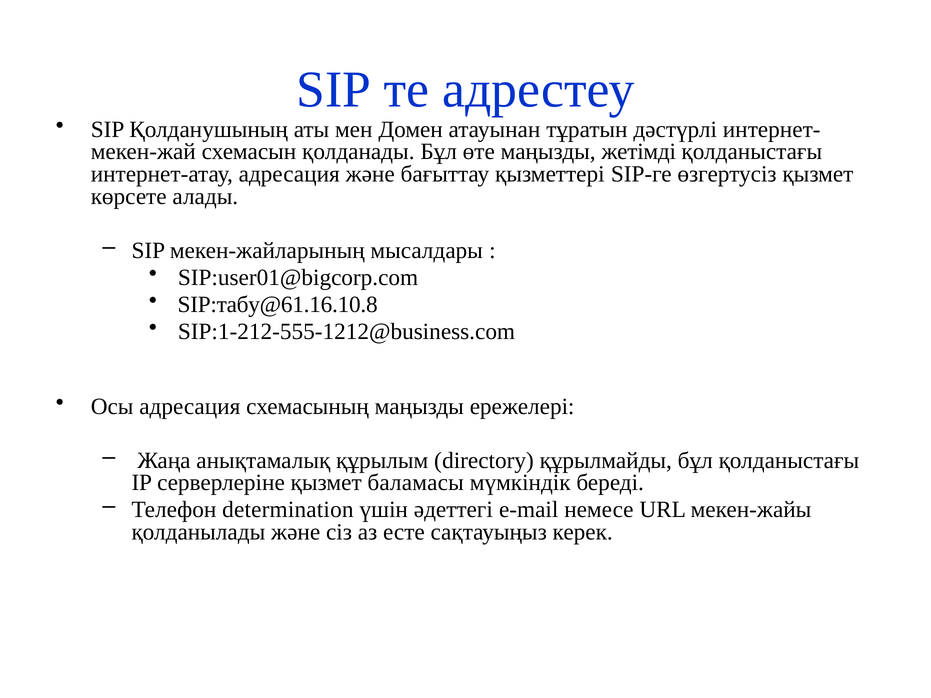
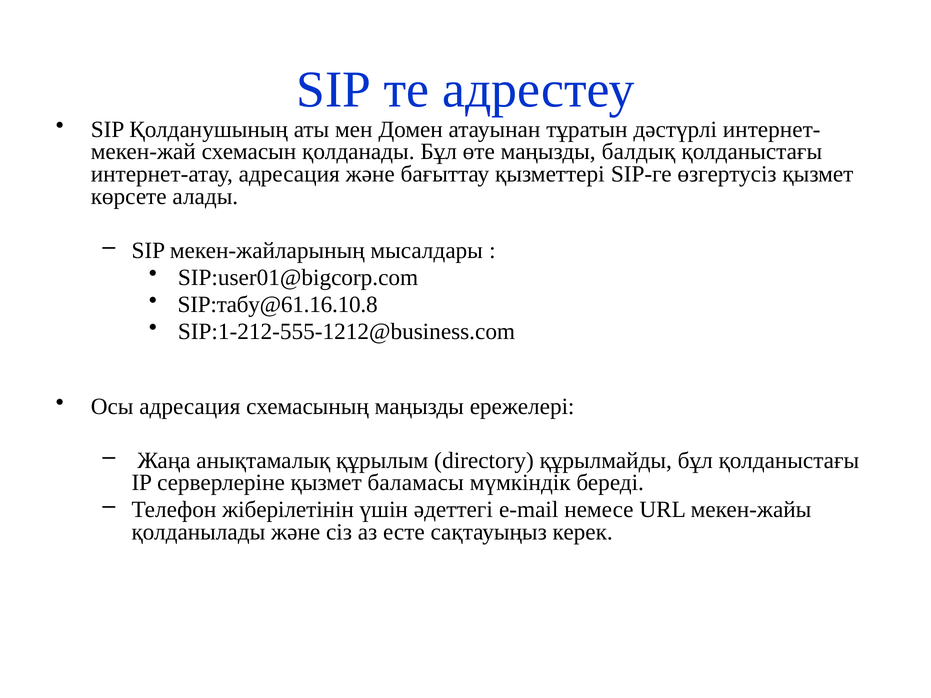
жетімді: жетімді -> балдық
determination: determination -> жіберілетінін
